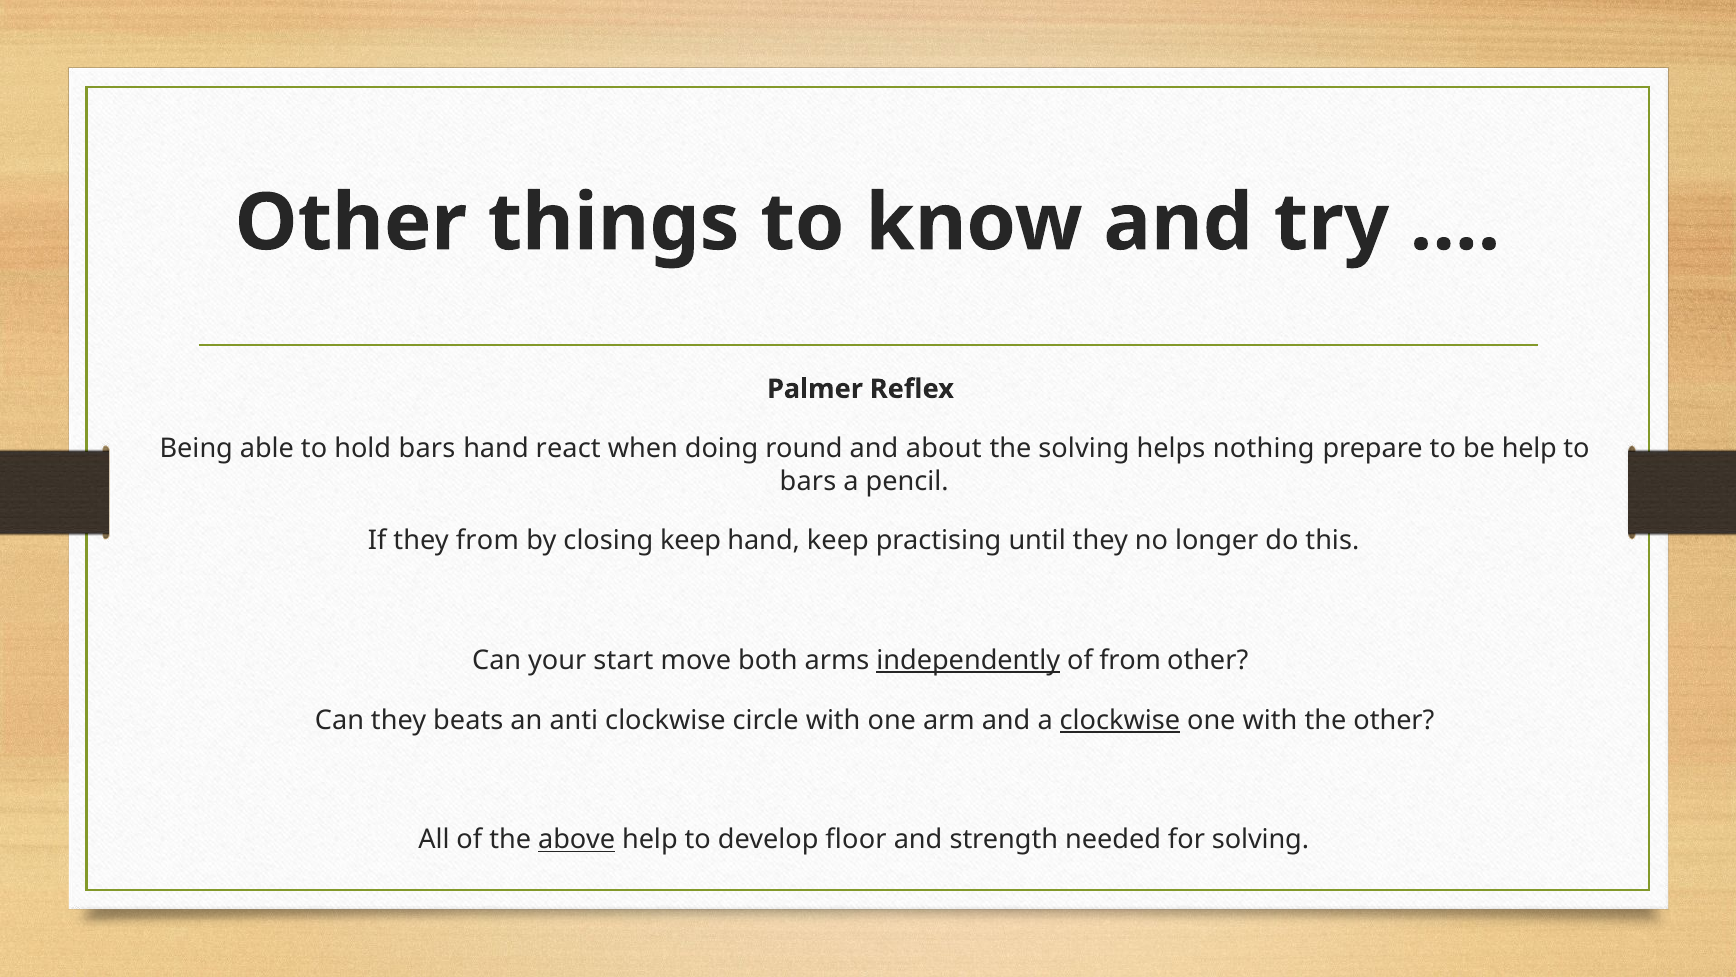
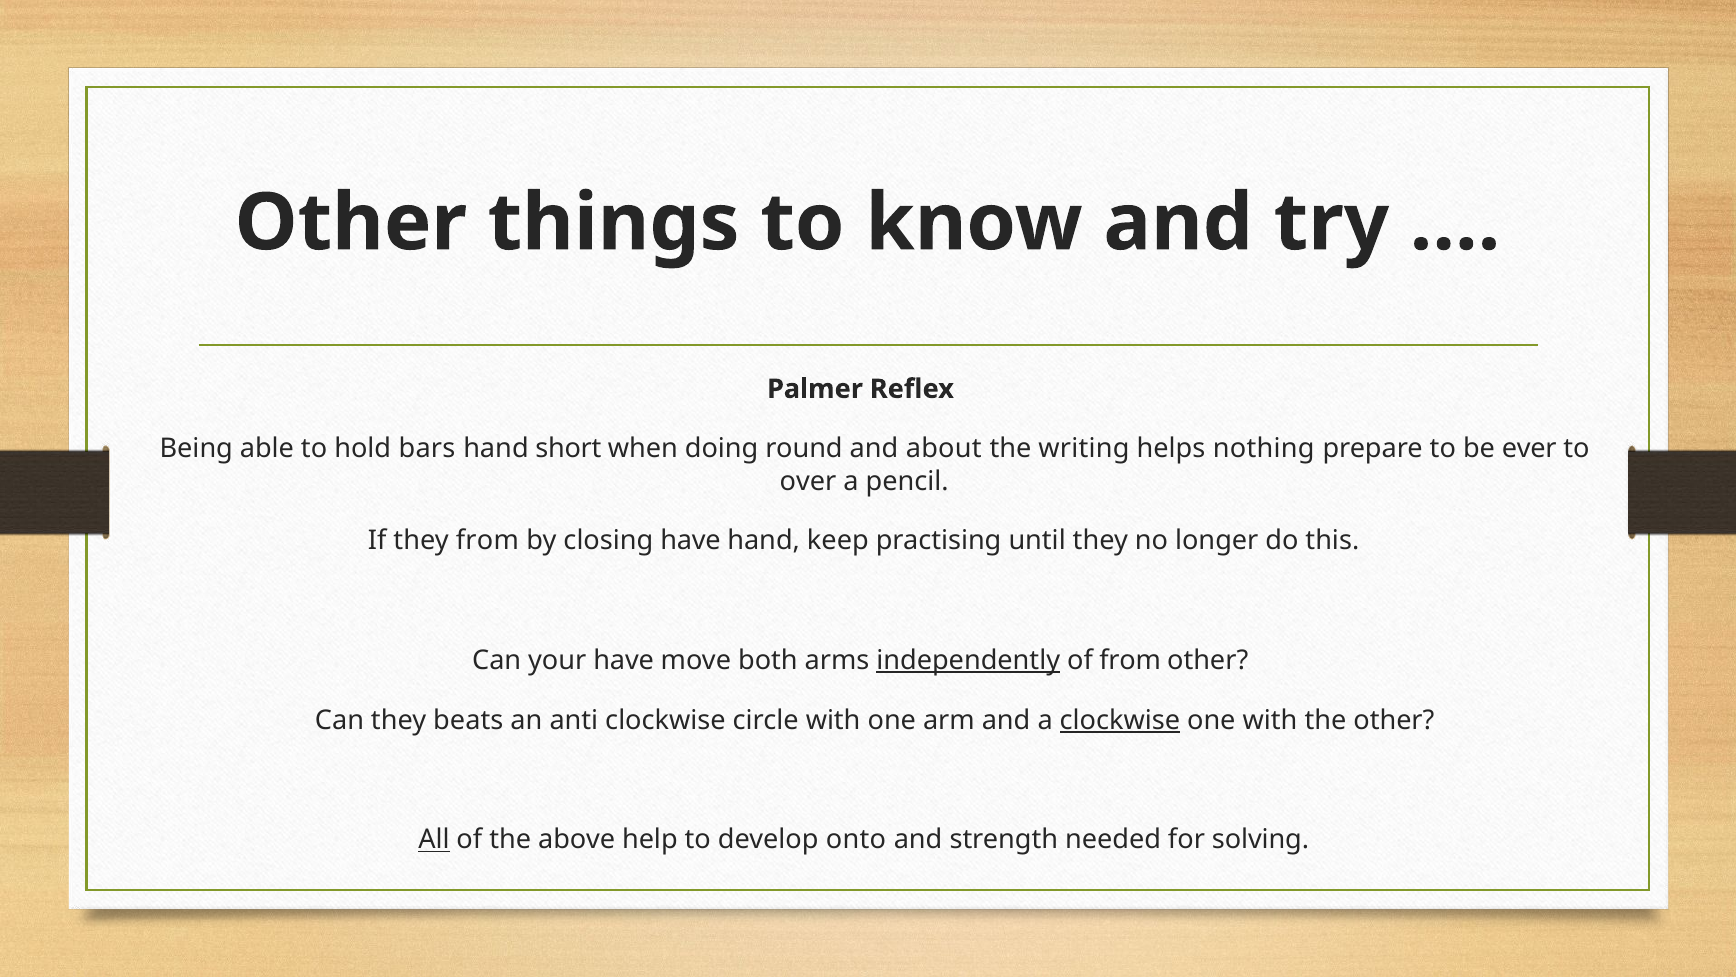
react: react -> short
the solving: solving -> writing
be help: help -> ever
bars at (808, 481): bars -> over
closing keep: keep -> have
your start: start -> have
All underline: none -> present
above underline: present -> none
floor: floor -> onto
